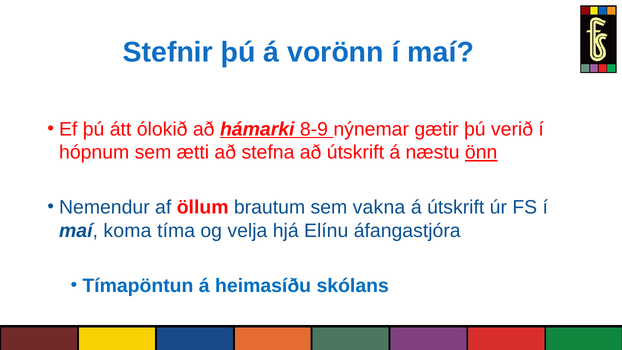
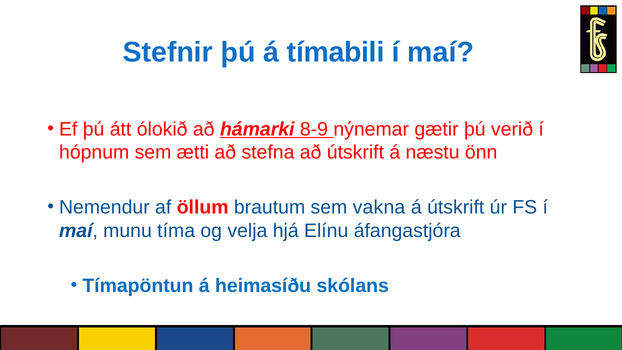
vorönn: vorönn -> tímabili
önn underline: present -> none
koma: koma -> munu
